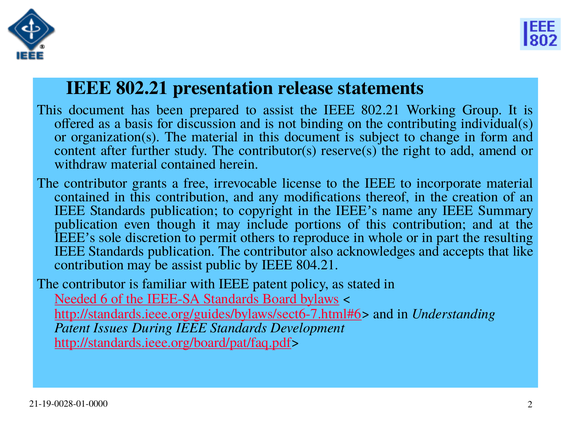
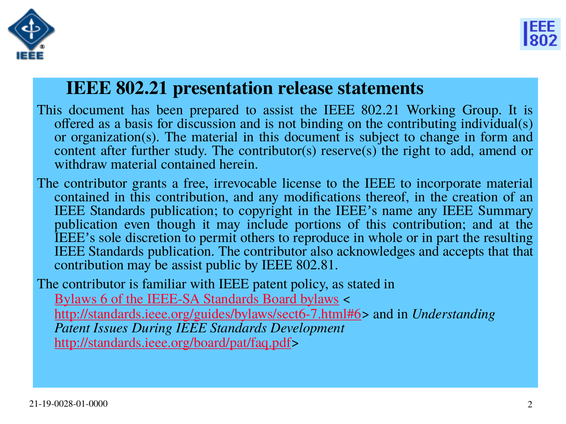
that like: like -> that
804.21: 804.21 -> 802.81
Needed at (76, 299): Needed -> Bylaws
